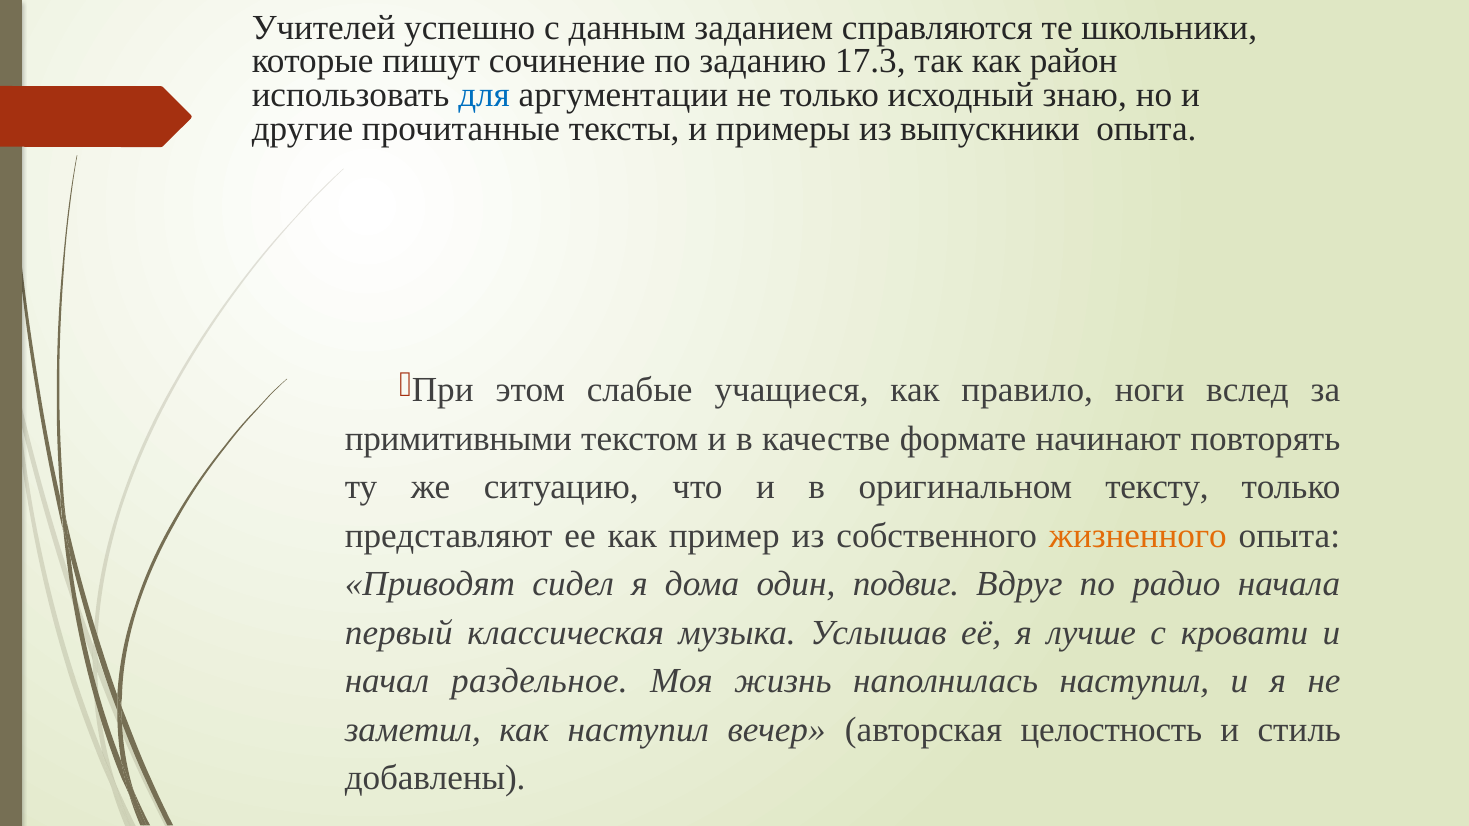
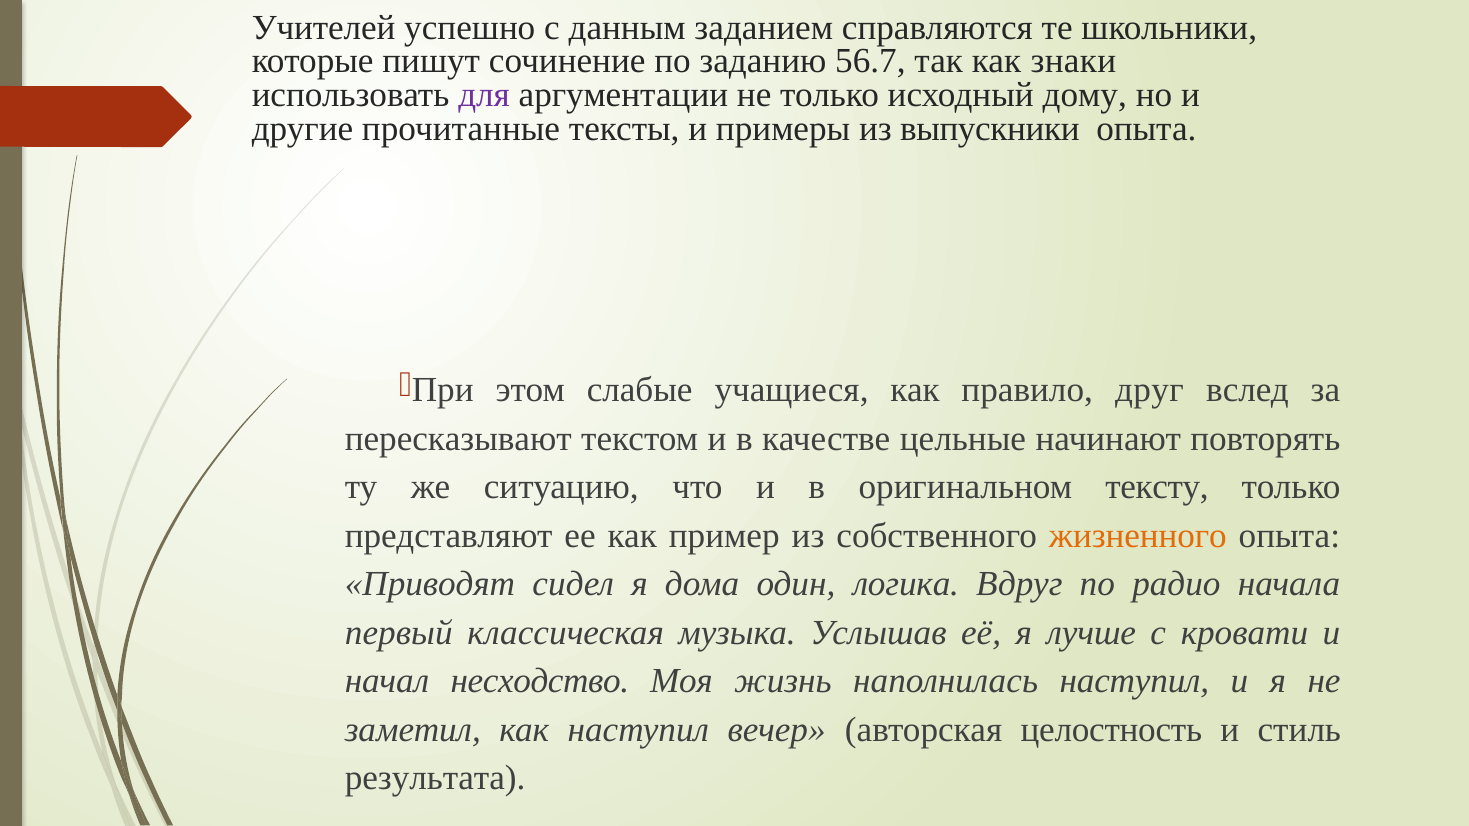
17.3: 17.3 -> 56.7
район: район -> знаки
для colour: blue -> purple
знаю: знаю -> дому
ноги: ноги -> друг
примитивными: примитивными -> пересказывают
формате: формате -> цельные
подвиг: подвиг -> логика
раздельное: раздельное -> несходство
добавлены: добавлены -> результата
